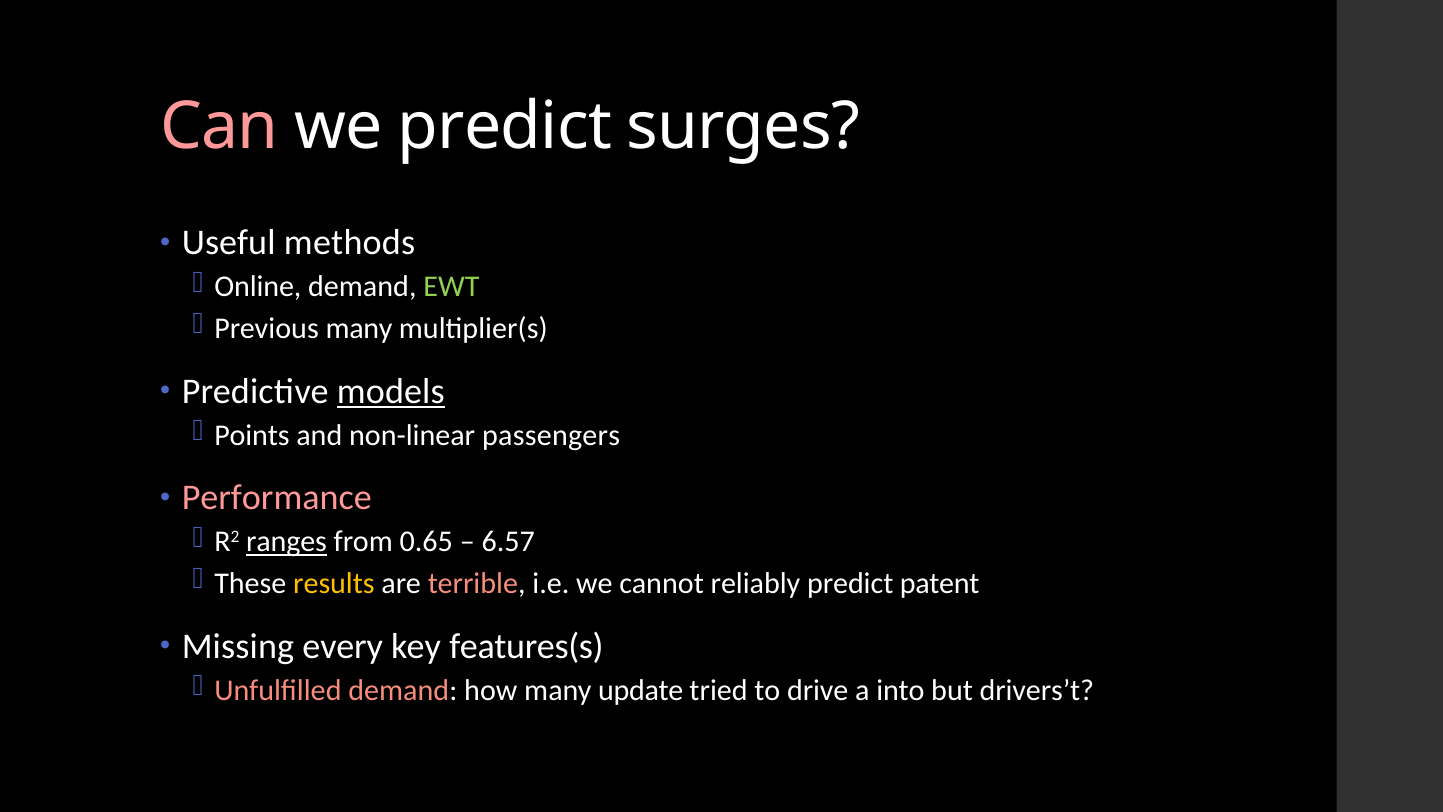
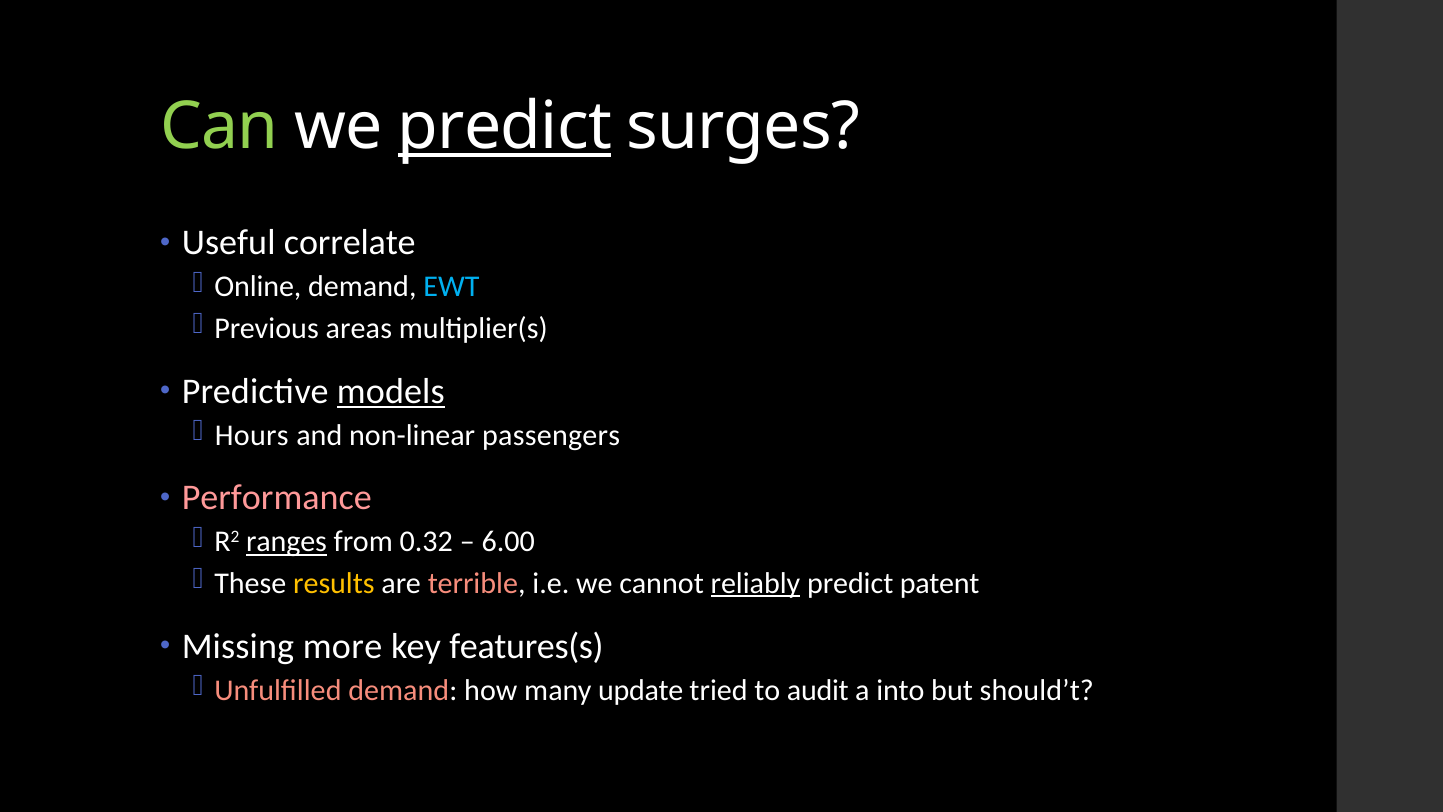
Can colour: pink -> light green
predict at (505, 126) underline: none -> present
methods: methods -> correlate
EWT colour: light green -> light blue
Previous many: many -> areas
Points: Points -> Hours
0.65: 0.65 -> 0.32
6.57: 6.57 -> 6.00
reliably underline: none -> present
every: every -> more
drive: drive -> audit
drivers’t: drivers’t -> should’t
